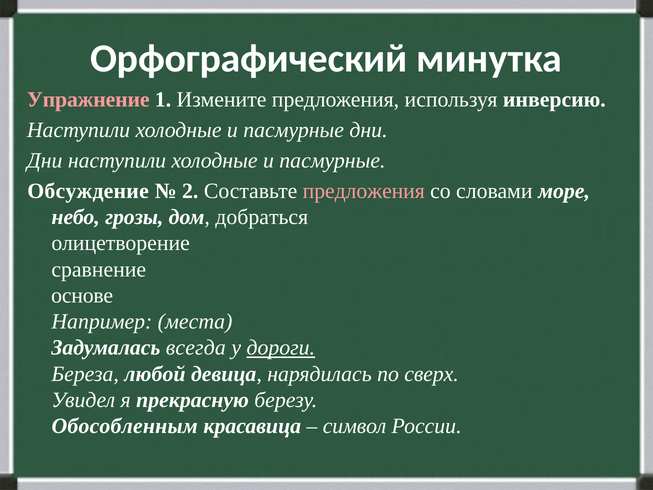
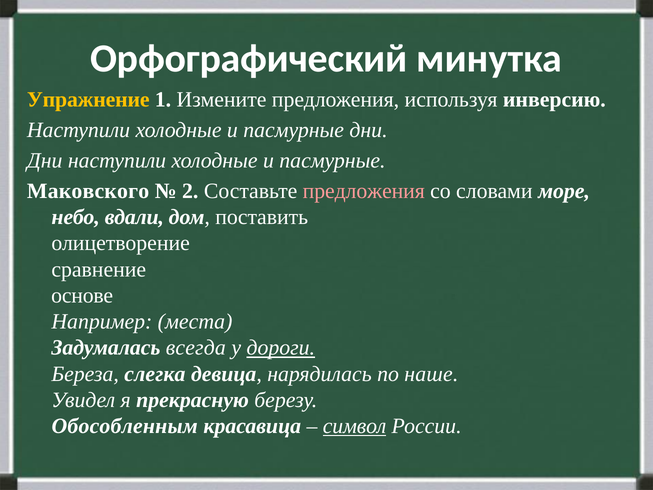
Упражнение colour: pink -> yellow
Обсуждение: Обсуждение -> Маковского
грозы: грозы -> вдали
добраться: добраться -> поставить
любой: любой -> слегка
сверх: сверх -> наше
символ underline: none -> present
